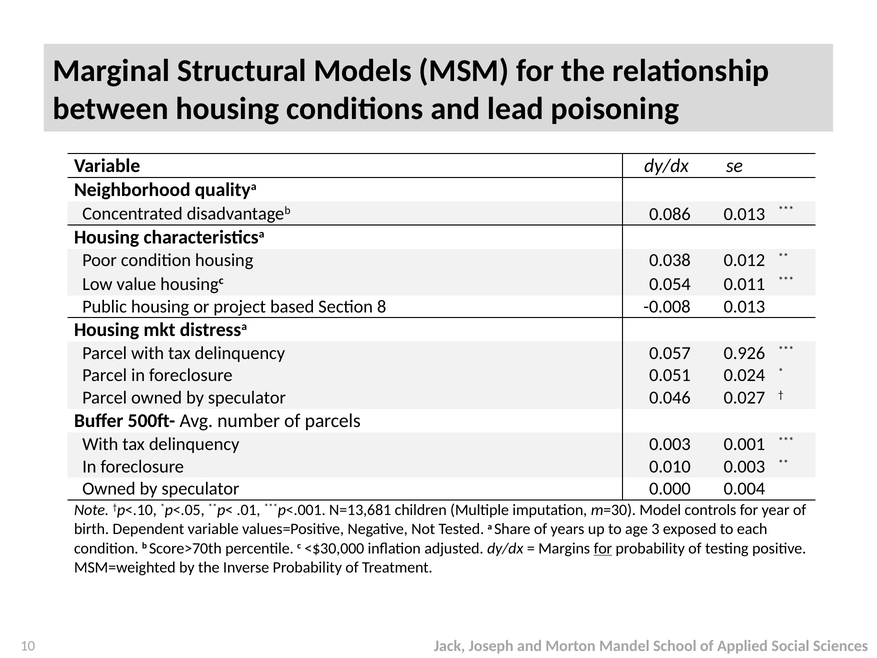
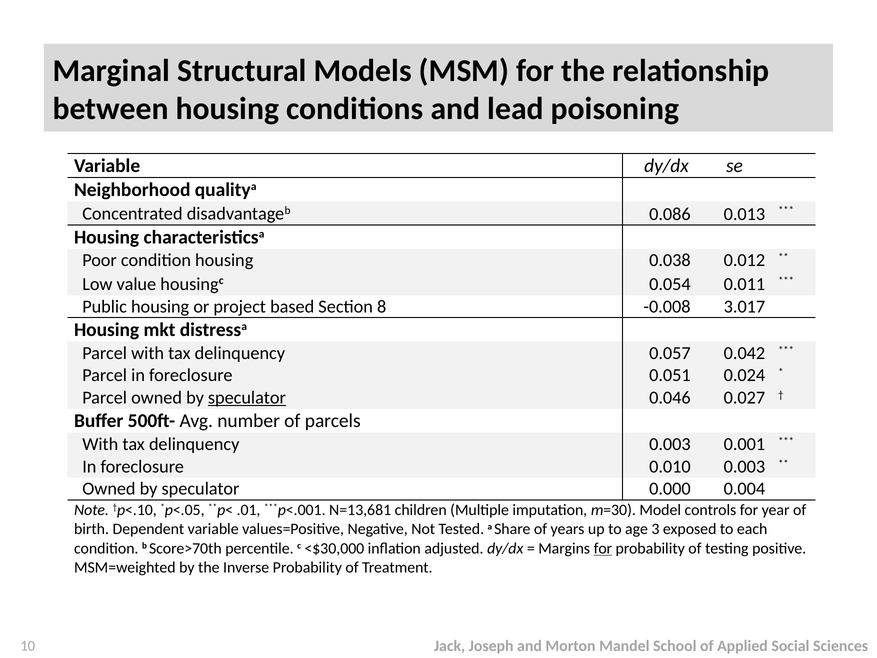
-0.008 0.013: 0.013 -> 3.017
0.926: 0.926 -> 0.042
speculator at (247, 398) underline: none -> present
